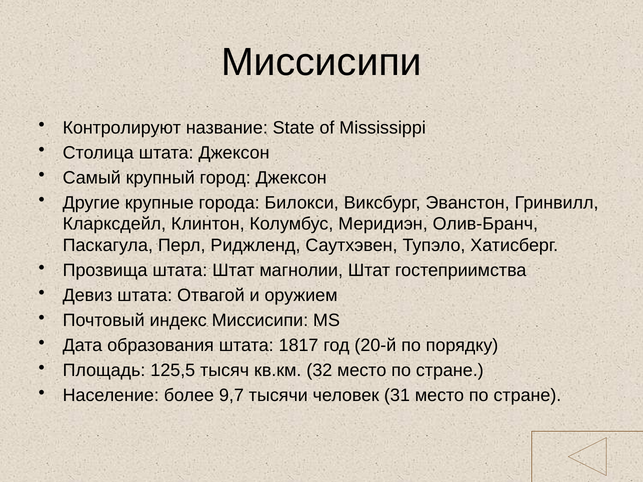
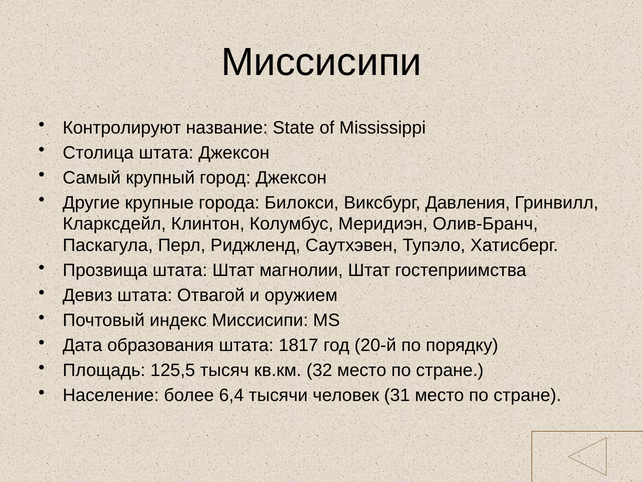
Эванстон: Эванстон -> Давления
9,7: 9,7 -> 6,4
